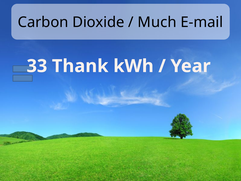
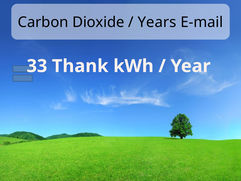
Much: Much -> Years
